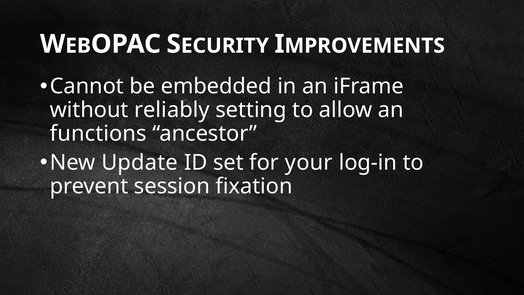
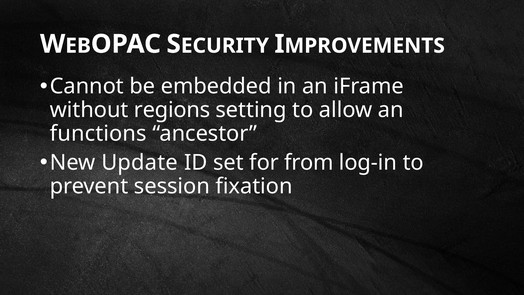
reliably: reliably -> regions
your: your -> from
